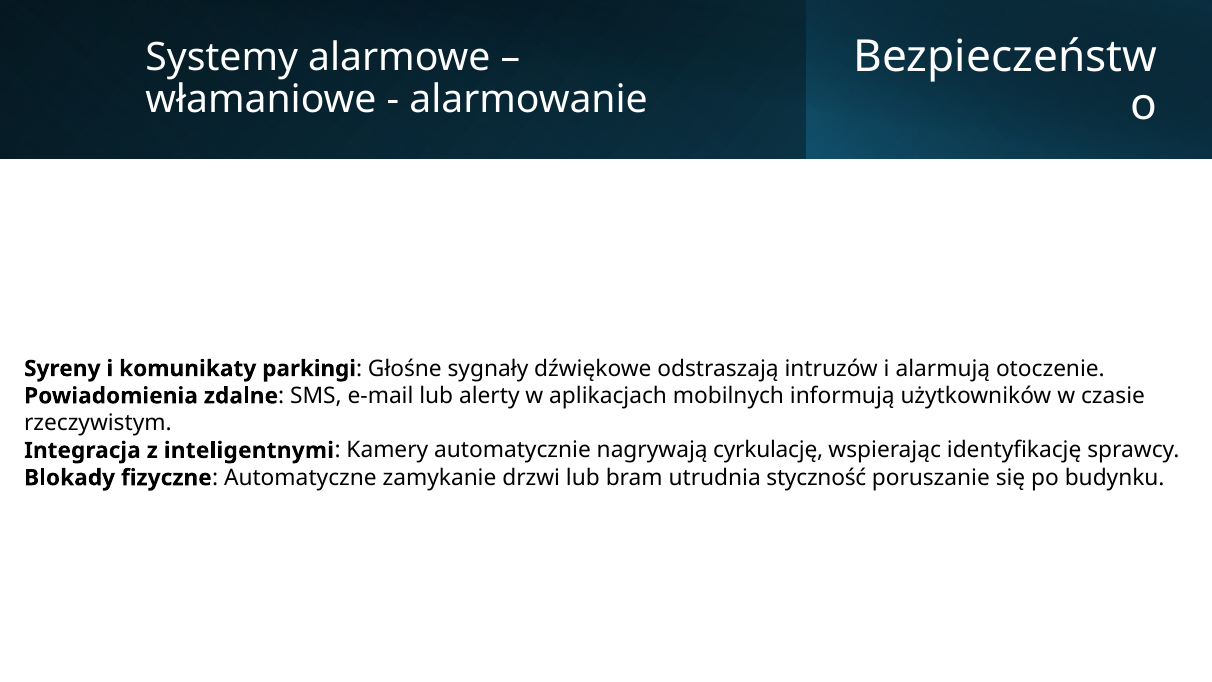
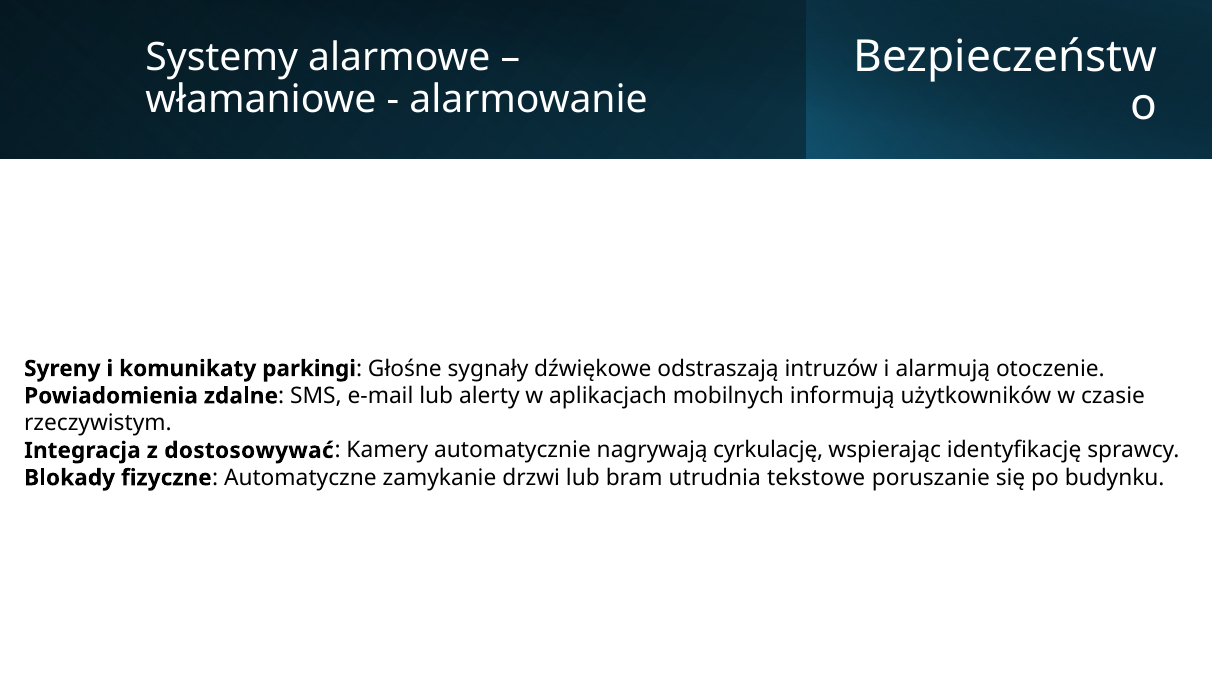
inteligentnymi: inteligentnymi -> dostosowywać
styczność: styczność -> tekstowe
